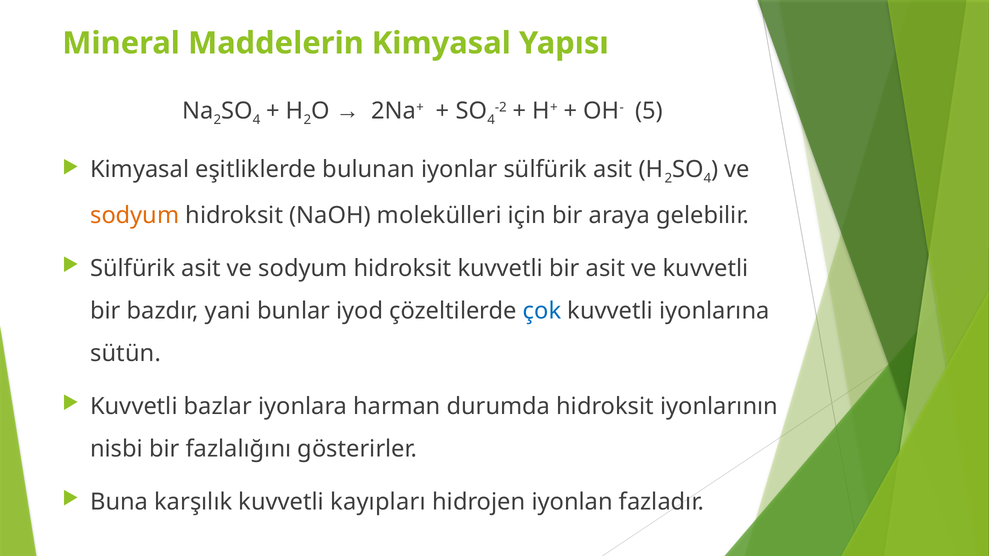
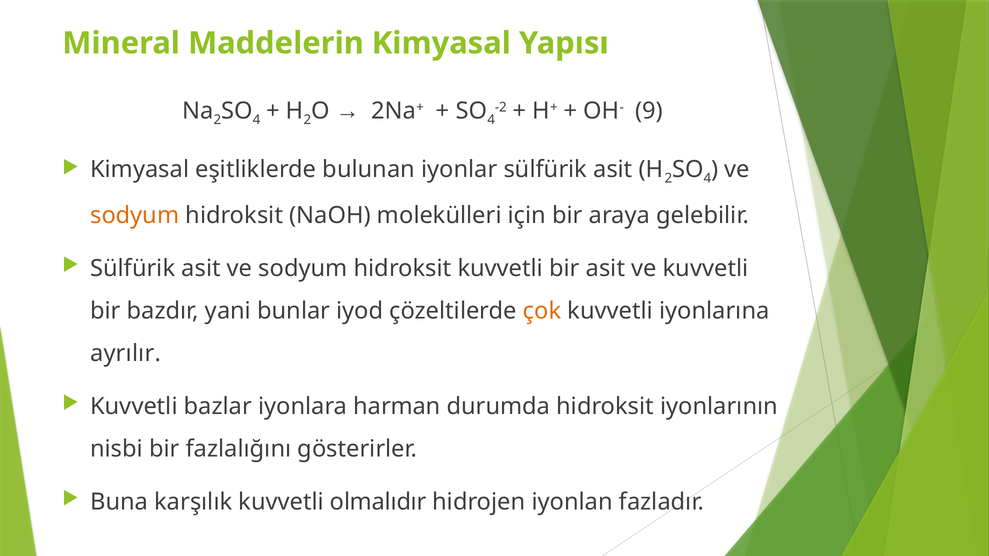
5: 5 -> 9
çok colour: blue -> orange
sütün: sütün -> ayrılır
kayıpları: kayıpları -> olmalıdır
